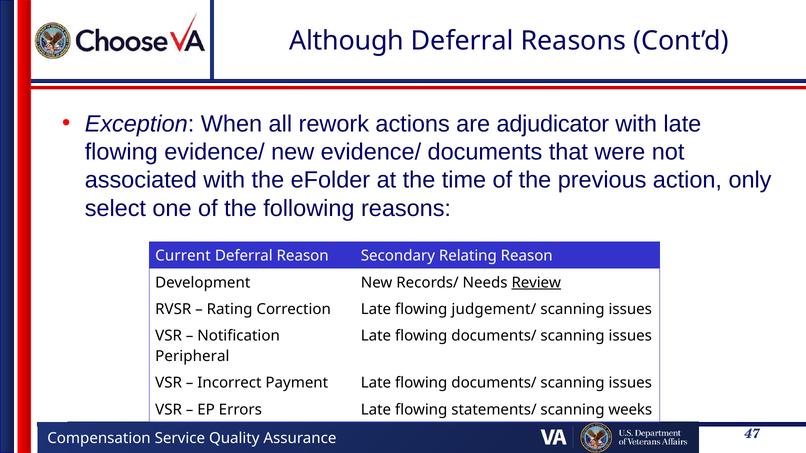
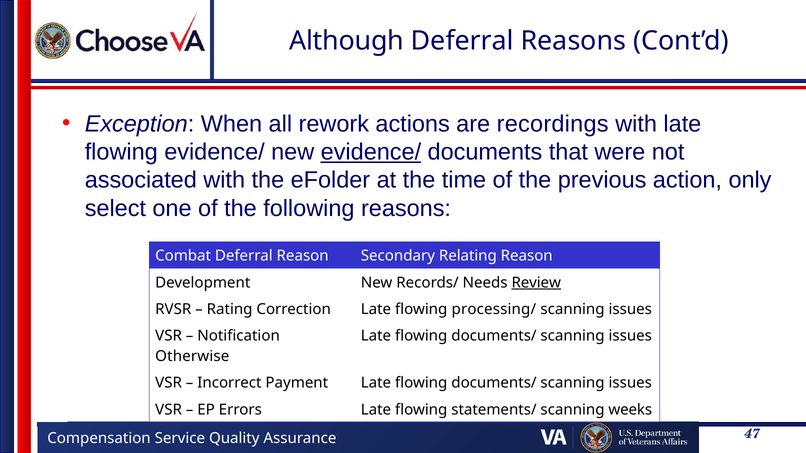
adjudicator: adjudicator -> recordings
evidence/ at (371, 152) underline: none -> present
Current: Current -> Combat
judgement/: judgement/ -> processing/
Peripheral: Peripheral -> Otherwise
